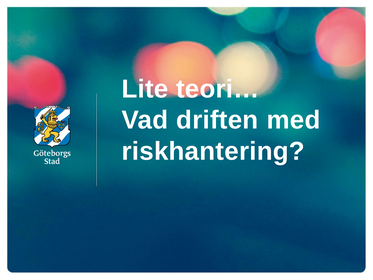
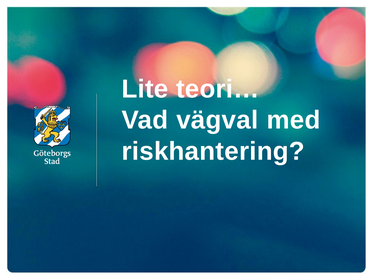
driften: driften -> vägval
